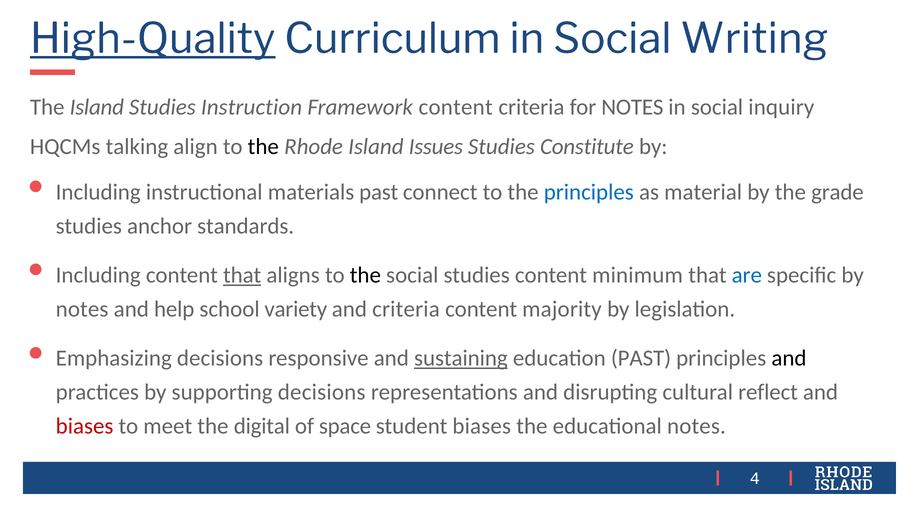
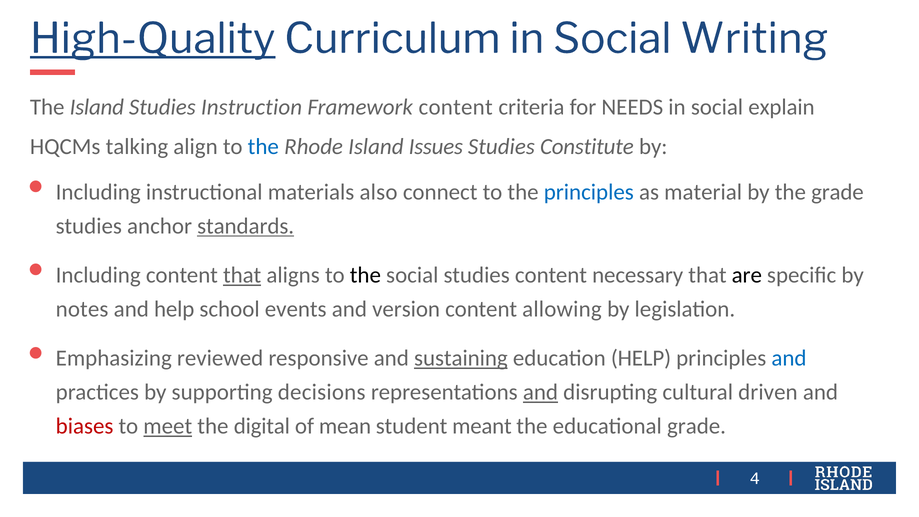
for NOTES: NOTES -> NEEDS
inquiry: inquiry -> explain
the at (263, 147) colour: black -> blue
materials past: past -> also
standards underline: none -> present
minimum: minimum -> necessary
are colour: blue -> black
variety: variety -> events
and criteria: criteria -> version
majority: majority -> allowing
Emphasizing decisions: decisions -> reviewed
education PAST: PAST -> HELP
and at (789, 358) colour: black -> blue
and at (540, 392) underline: none -> present
reflect: reflect -> driven
meet underline: none -> present
space: space -> mean
student biases: biases -> meant
educational notes: notes -> grade
